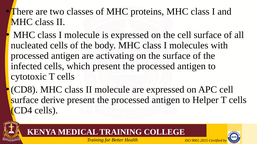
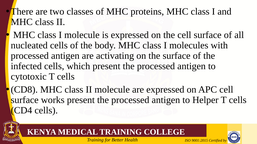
derive: derive -> works
